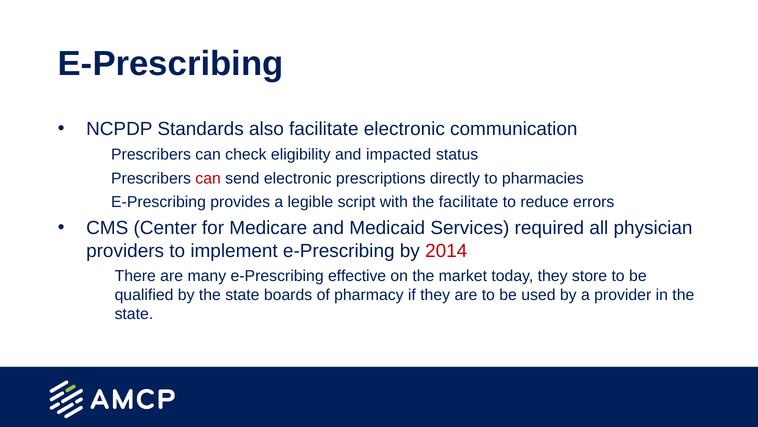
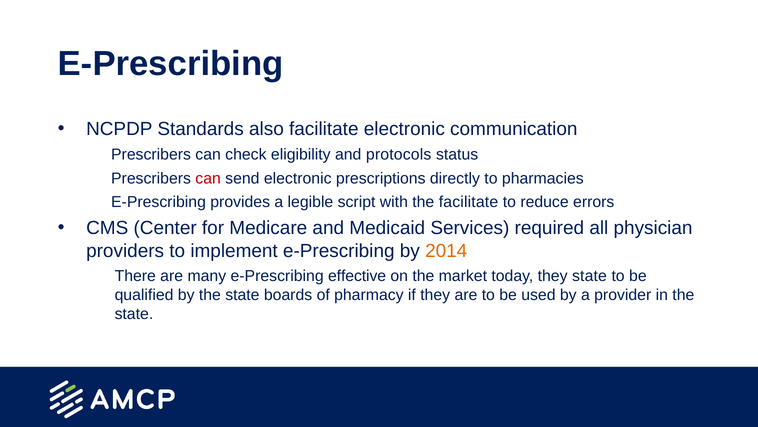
impacted: impacted -> protocols
2014 colour: red -> orange
they store: store -> state
